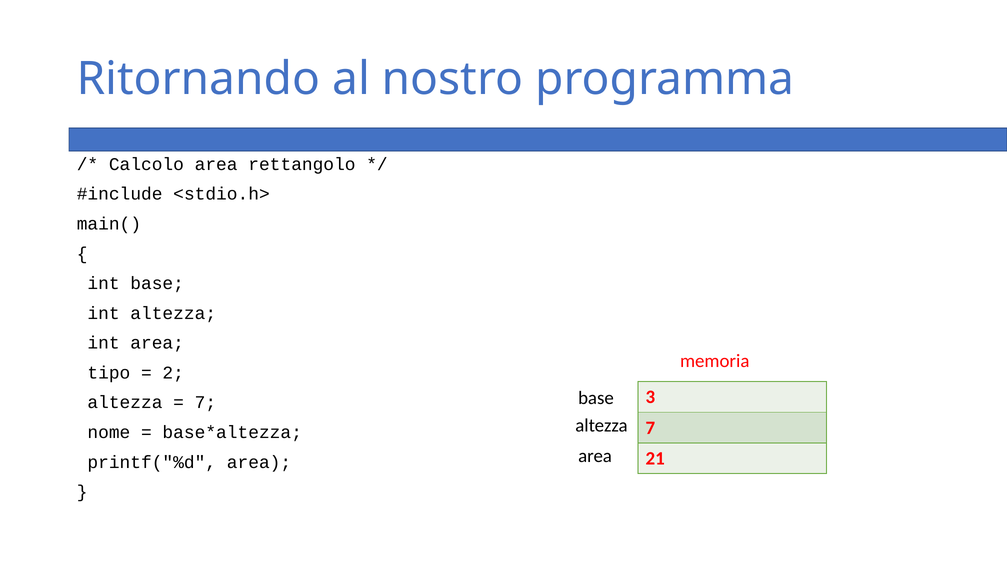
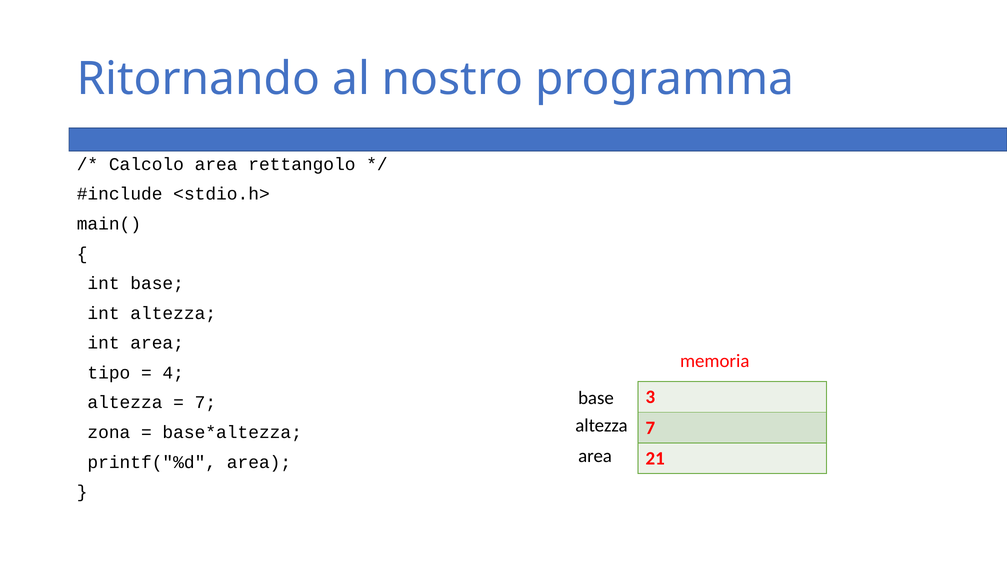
2: 2 -> 4
nome: nome -> zona
